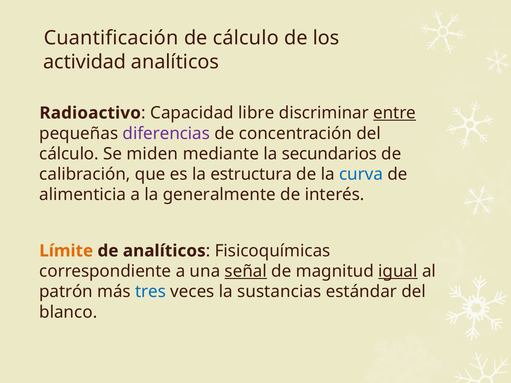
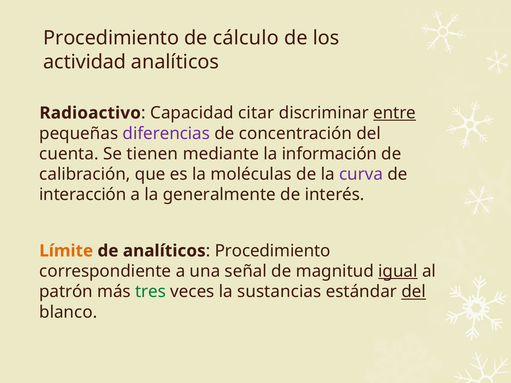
Cuantificación at (111, 38): Cuantificación -> Procedimiento
libre: libre -> citar
cálculo at (69, 154): cálculo -> cuenta
miden: miden -> tienen
secundarios: secundarios -> información
estructura: estructura -> moléculas
curva colour: blue -> purple
alimenticia: alimenticia -> interacción
Fisicoquímicas at (273, 251): Fisicoquímicas -> Procedimiento
señal underline: present -> none
tres colour: blue -> green
del at (414, 292) underline: none -> present
